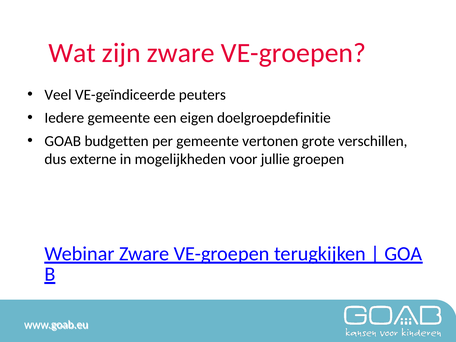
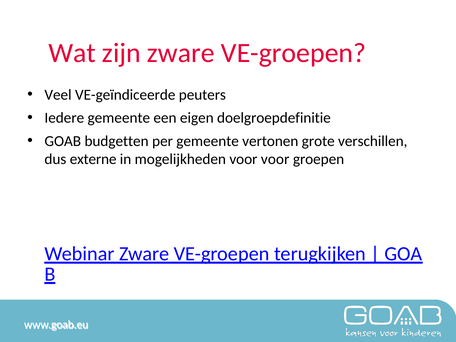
voor jullie: jullie -> voor
